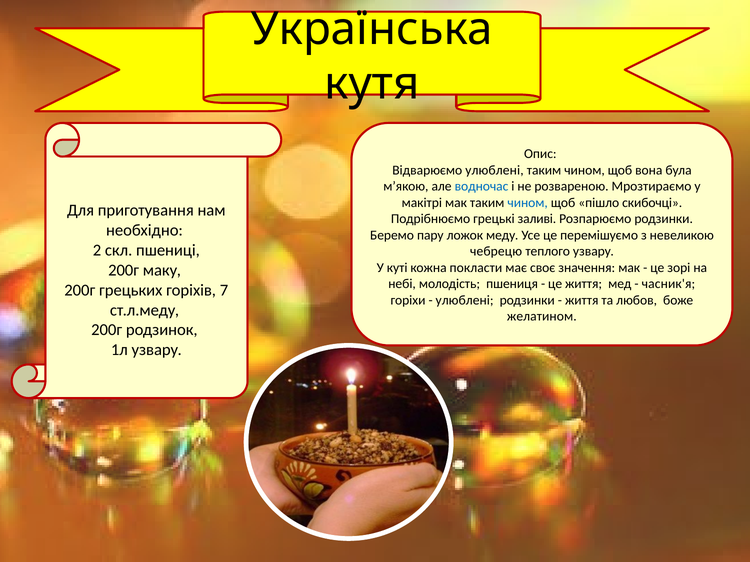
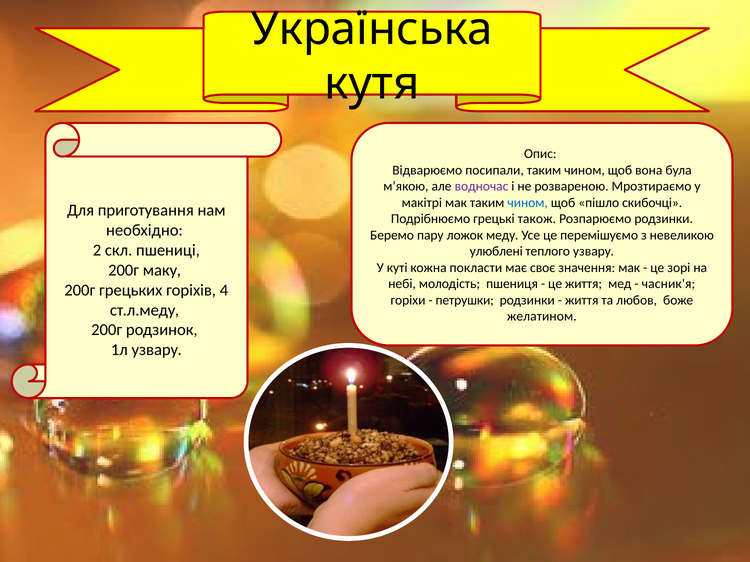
Відварюємо улюблені: улюблені -> посипали
водночас colour: blue -> purple
заливі: заливі -> також
чебрецю: чебрецю -> улюблені
7: 7 -> 4
улюблені at (465, 300): улюблені -> петрушки
